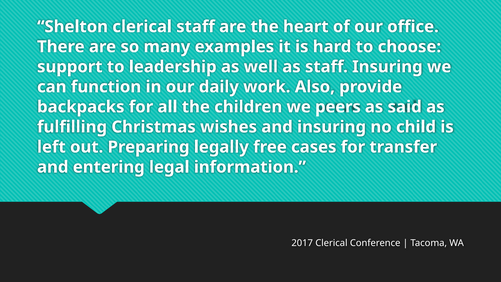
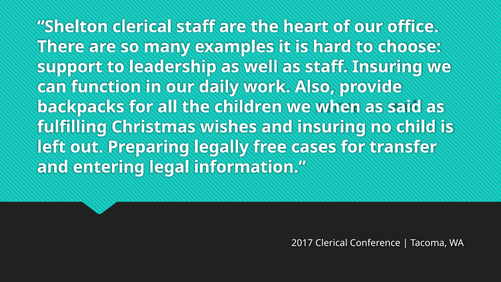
peers: peers -> when
